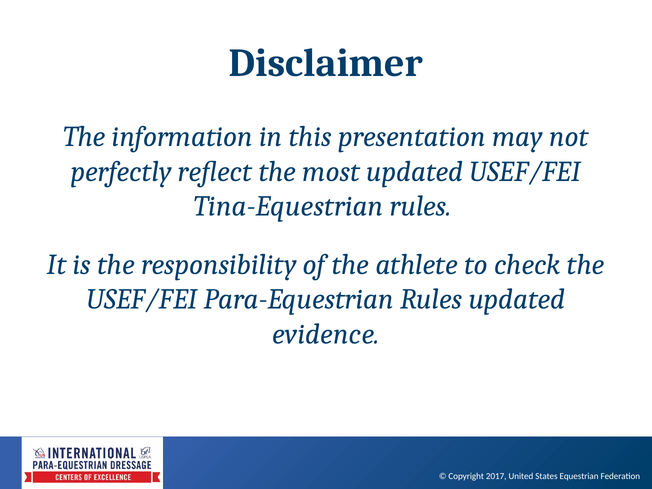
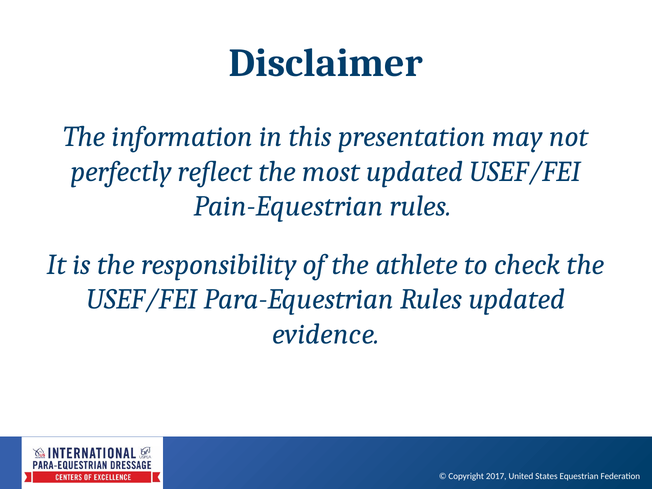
Tina-Equestrian: Tina-Equestrian -> Pain-Equestrian
